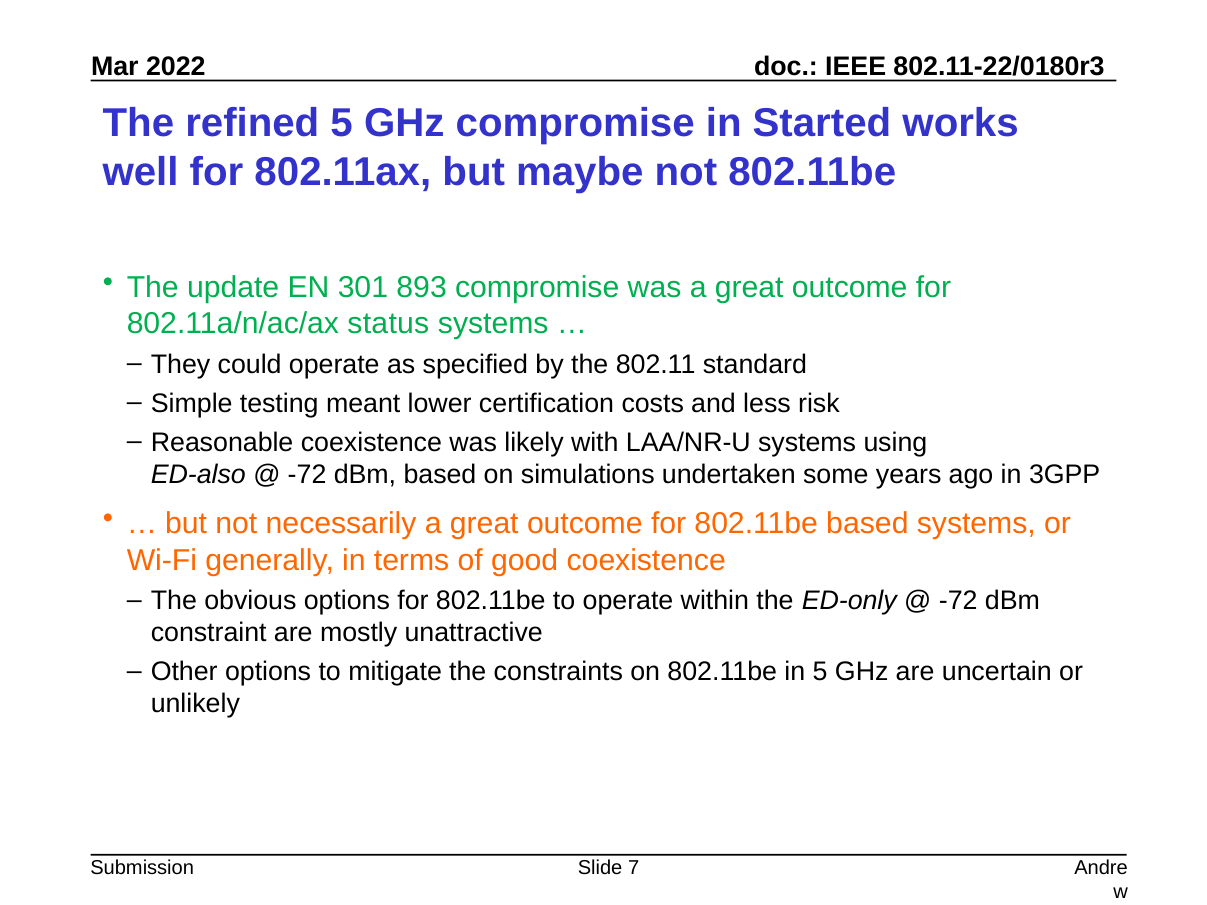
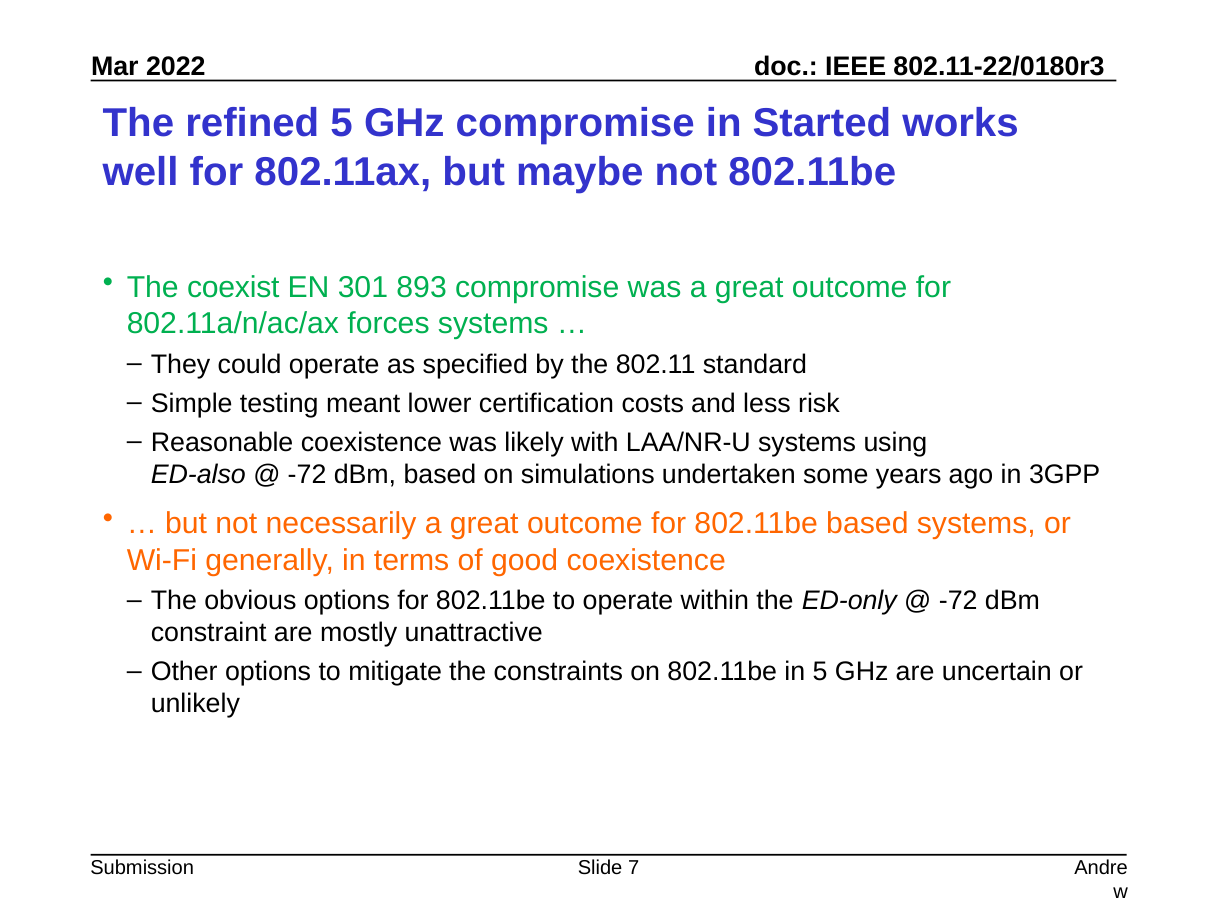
update: update -> coexist
status: status -> forces
